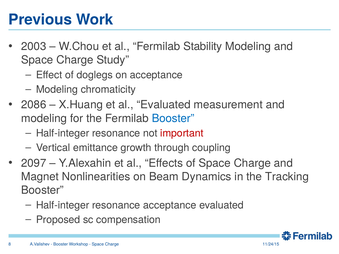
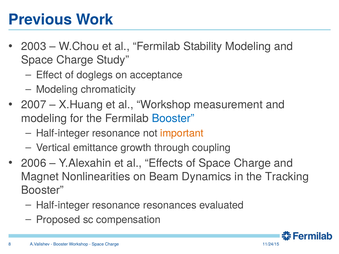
2086: 2086 -> 2007
al Evaluated: Evaluated -> Workshop
important colour: red -> orange
2097: 2097 -> 2006
resonance acceptance: acceptance -> resonances
